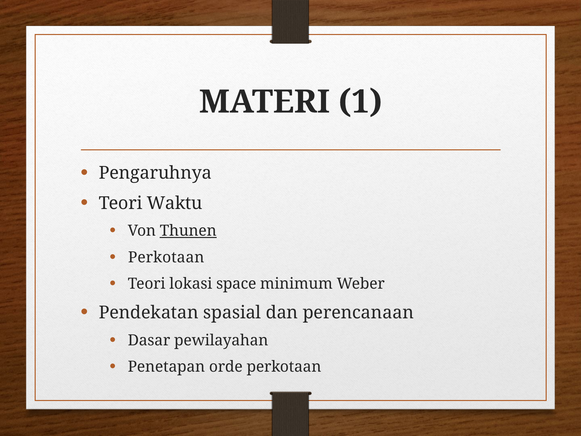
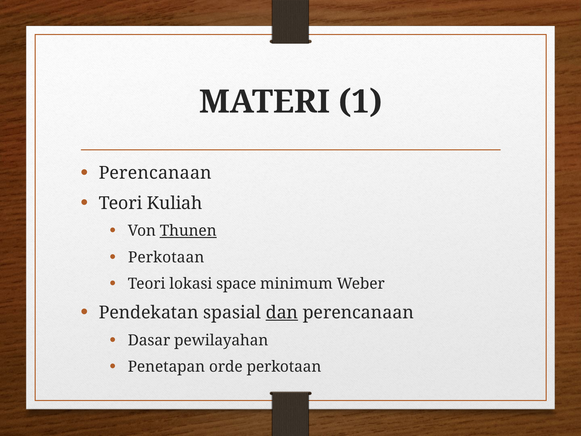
Pengaruhnya at (155, 173): Pengaruhnya -> Perencanaan
Waktu: Waktu -> Kuliah
dan underline: none -> present
